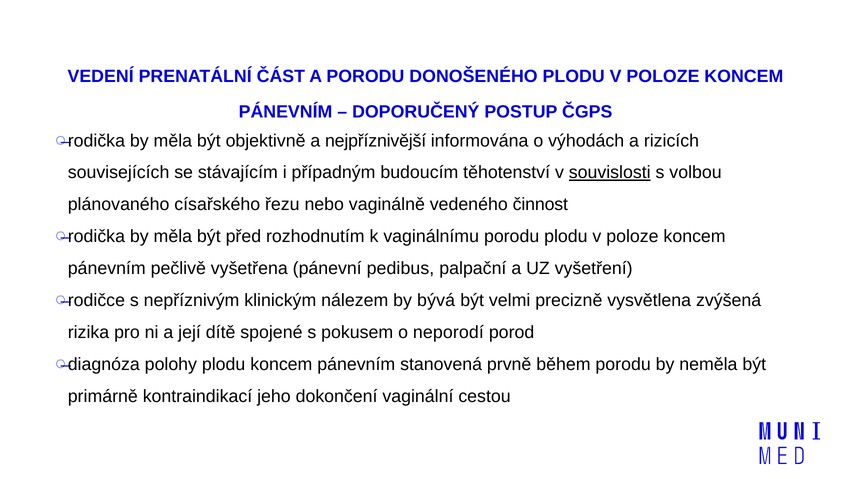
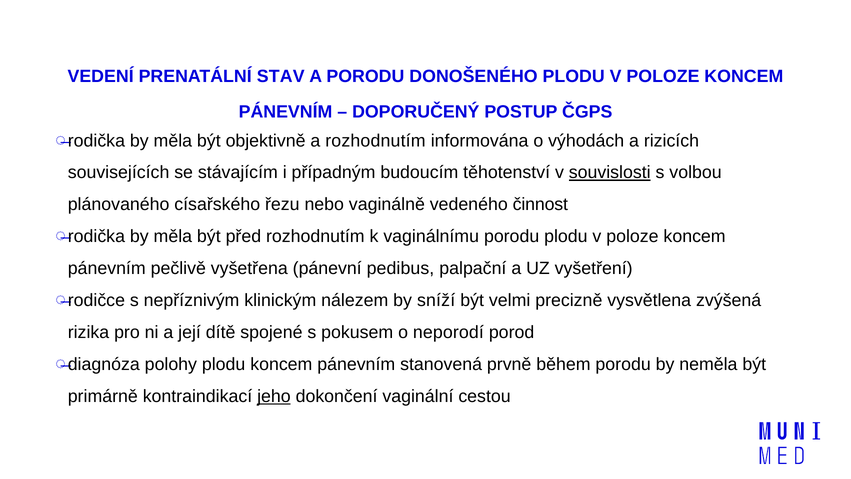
ČÁST: ČÁST -> STAV
a nejpříznivější: nejpříznivější -> rozhodnutím
bývá: bývá -> sníží
jeho underline: none -> present
